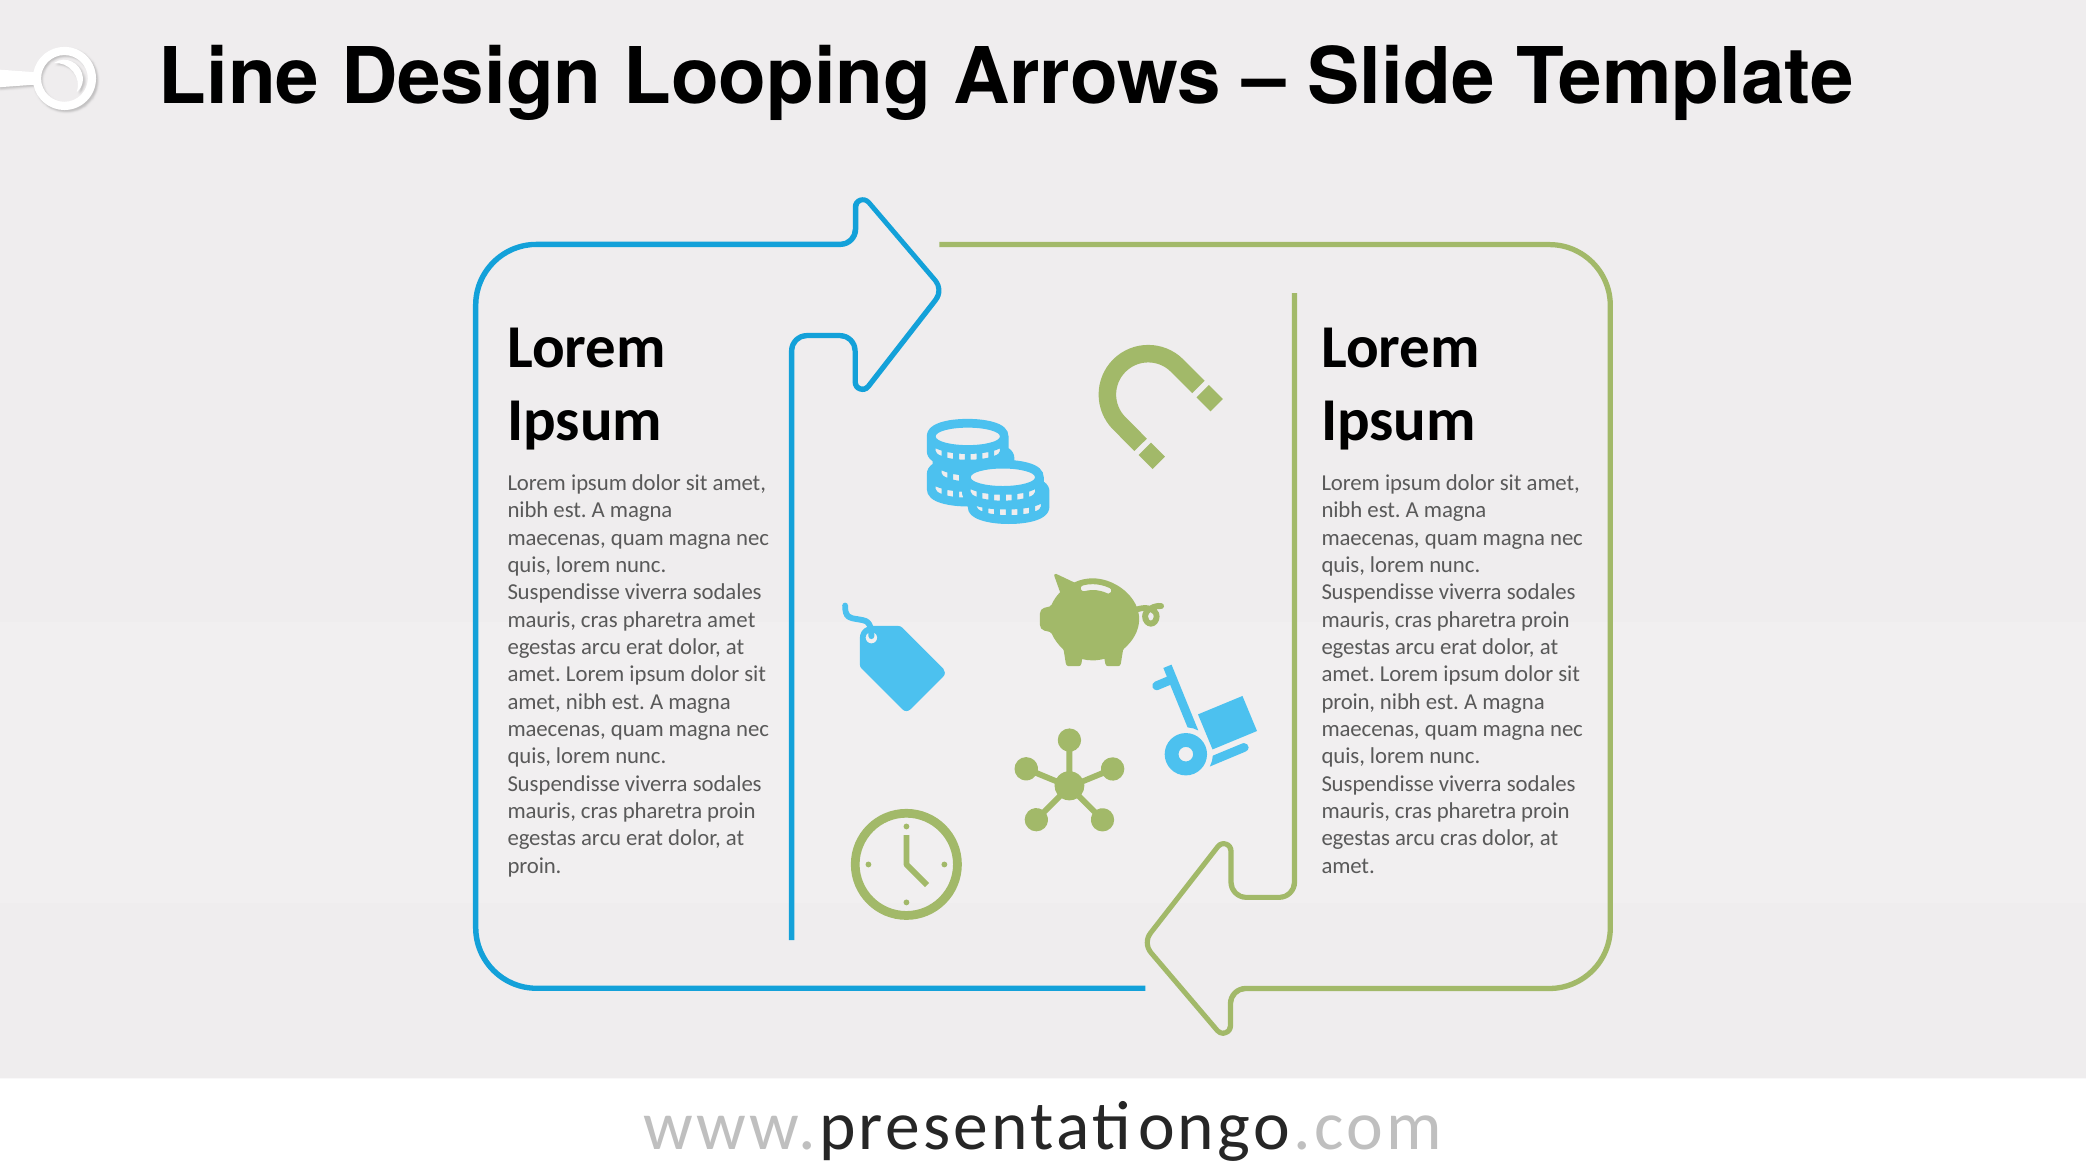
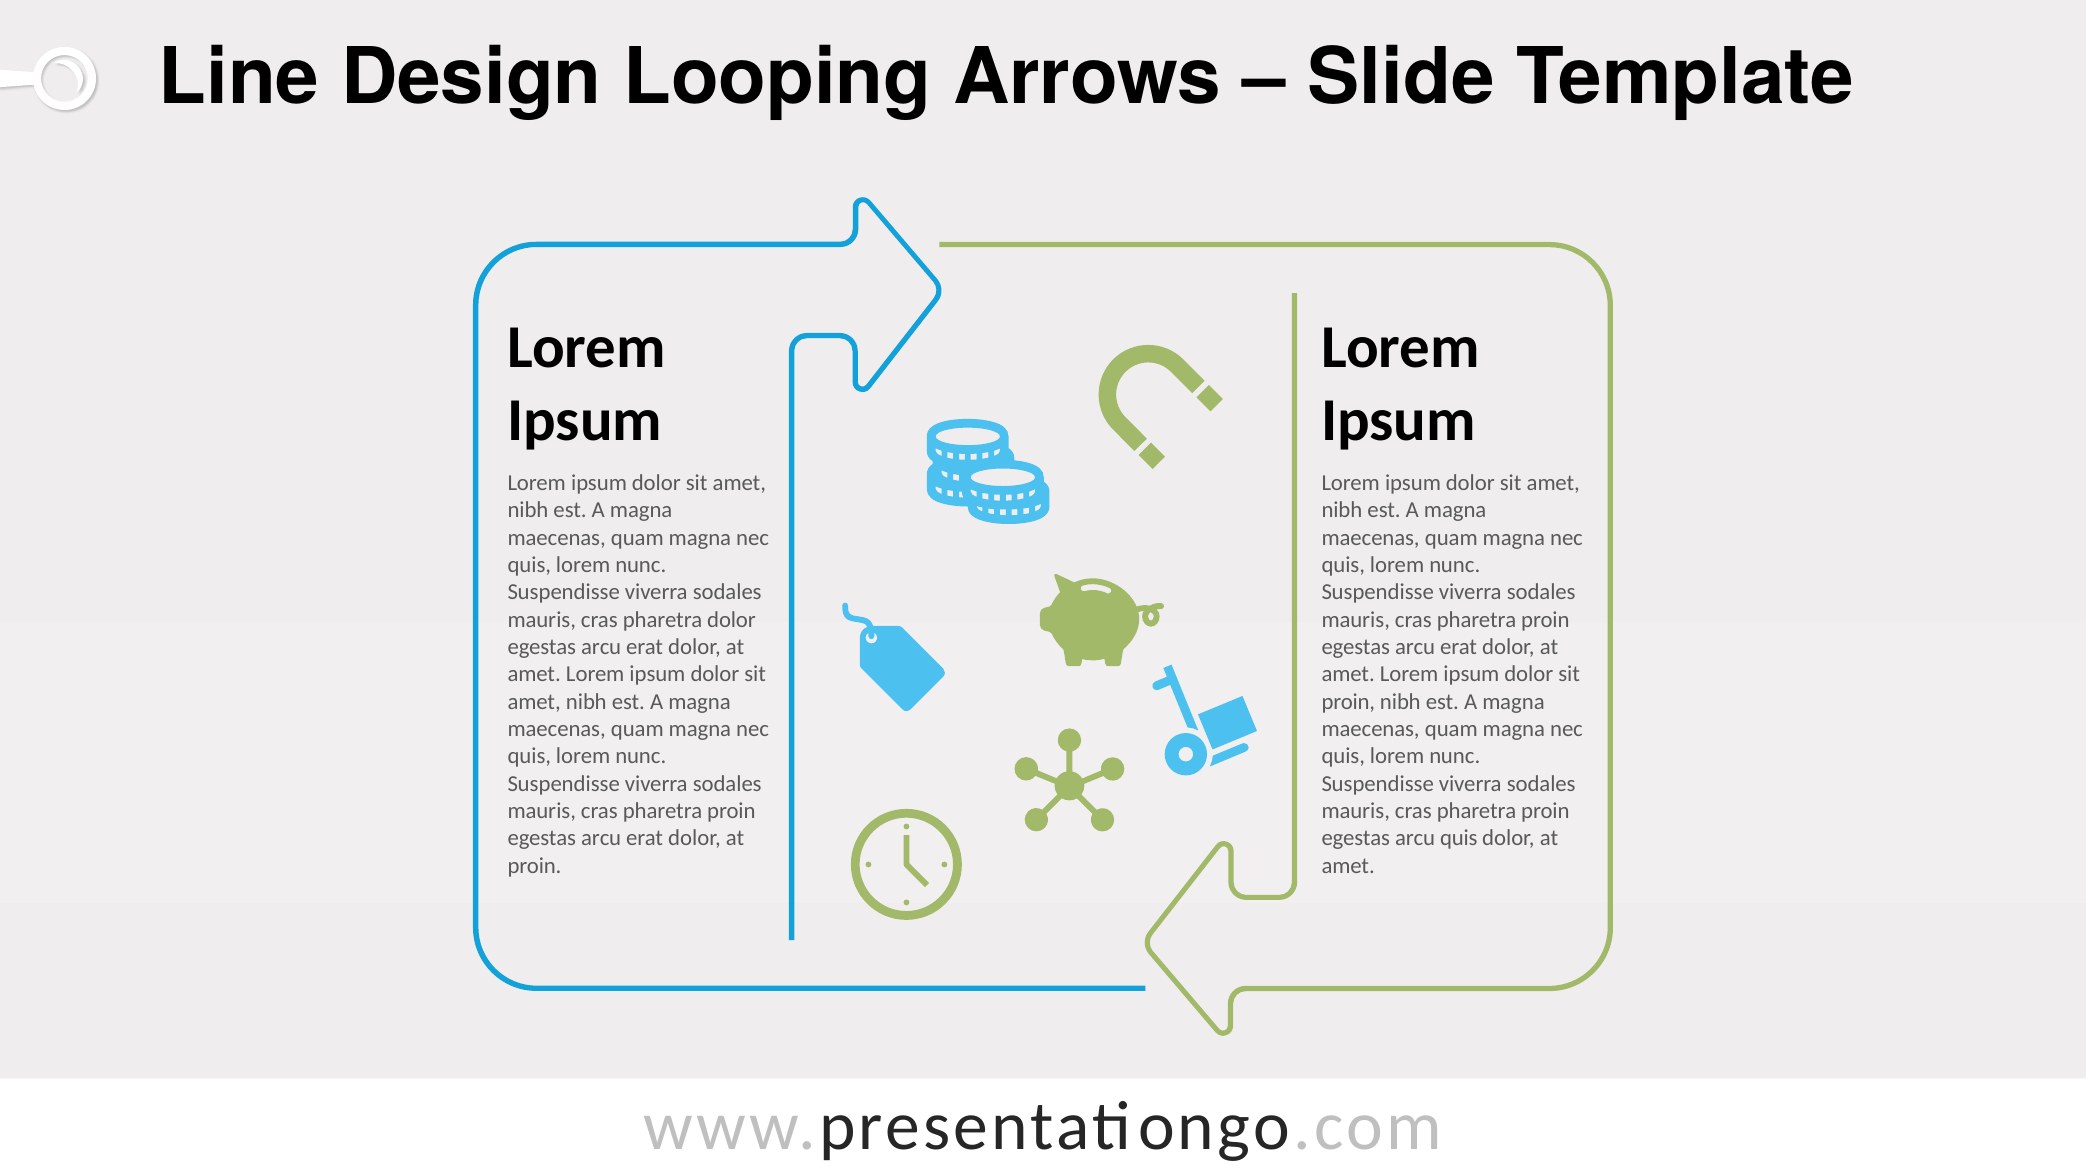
pharetra amet: amet -> dolor
arcu cras: cras -> quis
